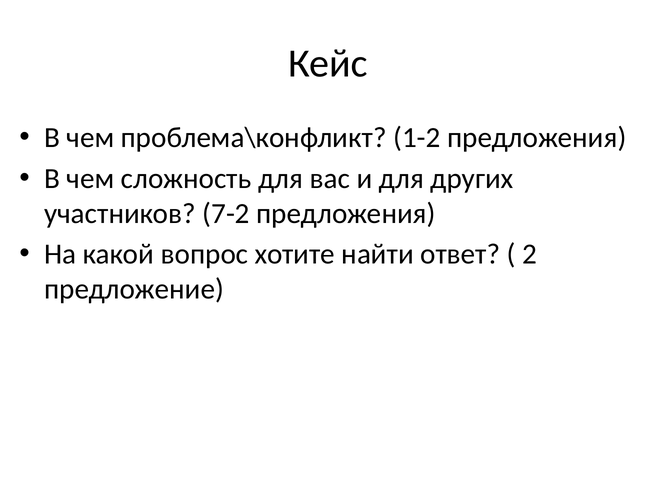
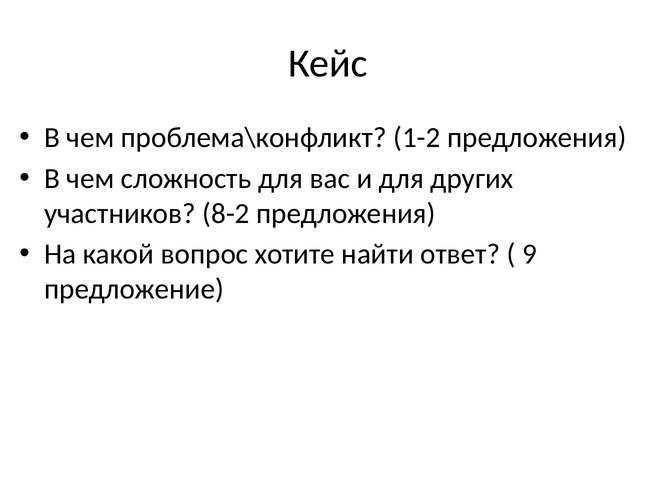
7-2: 7-2 -> 8-2
2: 2 -> 9
